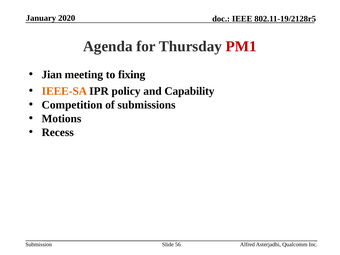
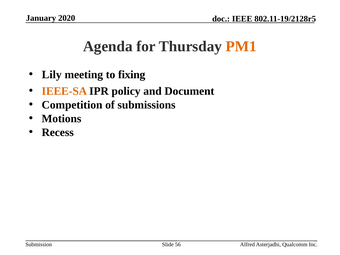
PM1 colour: red -> orange
Jian: Jian -> Lily
Capability: Capability -> Document
